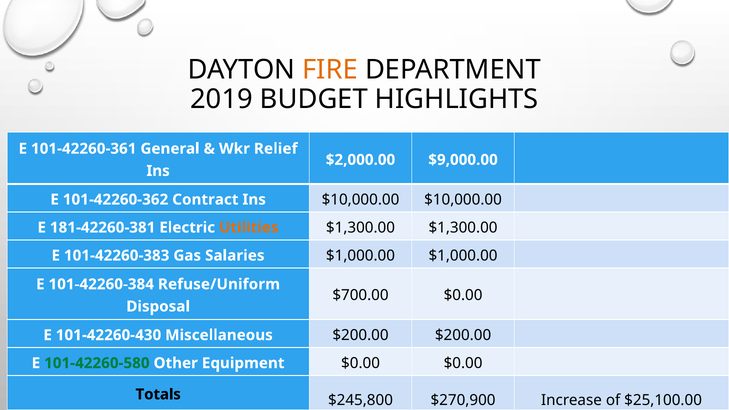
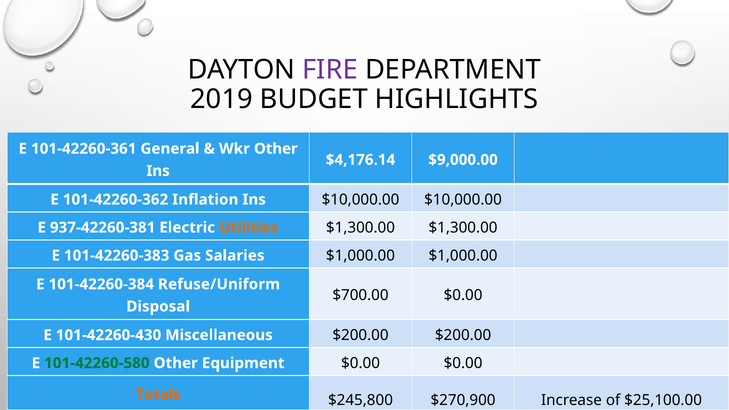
FIRE colour: orange -> purple
Wkr Relief: Relief -> Other
$2,000.00: $2,000.00 -> $4,176.14
Contract: Contract -> Inflation
181-42260-381: 181-42260-381 -> 937-42260-381
Totals colour: black -> orange
